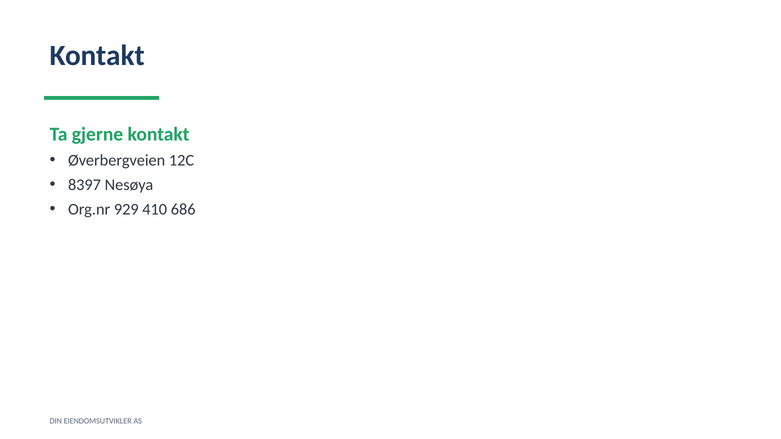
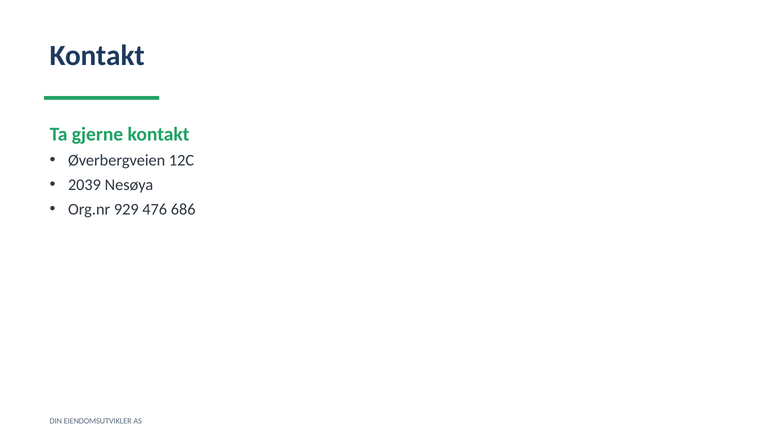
8397: 8397 -> 2039
410: 410 -> 476
